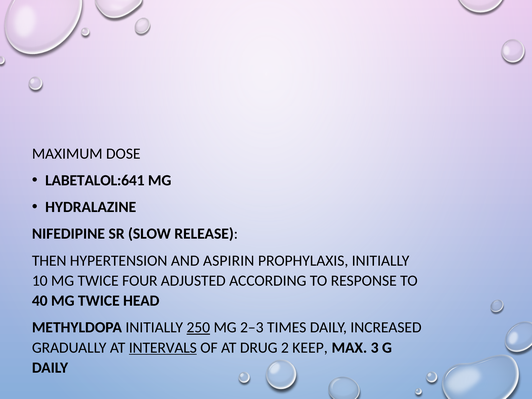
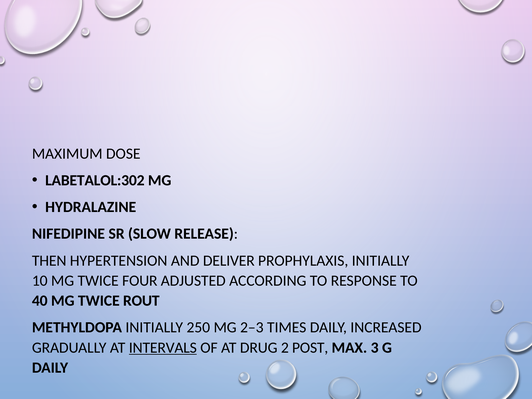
LABETALOL:641: LABETALOL:641 -> LABETALOL:302
ASPIRIN: ASPIRIN -> DELIVER
HEAD: HEAD -> ROUT
250 underline: present -> none
KEEP: KEEP -> POST
